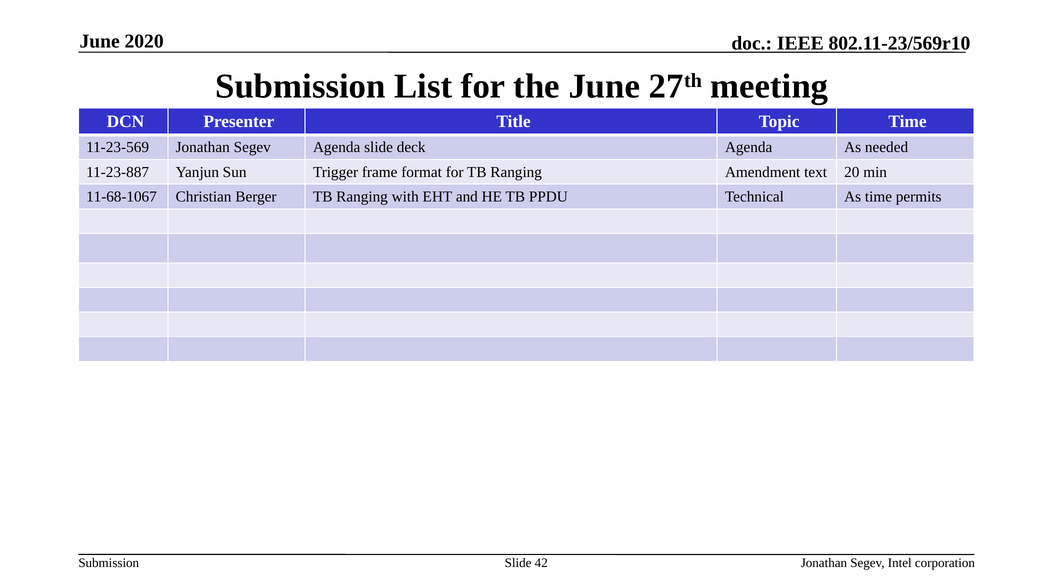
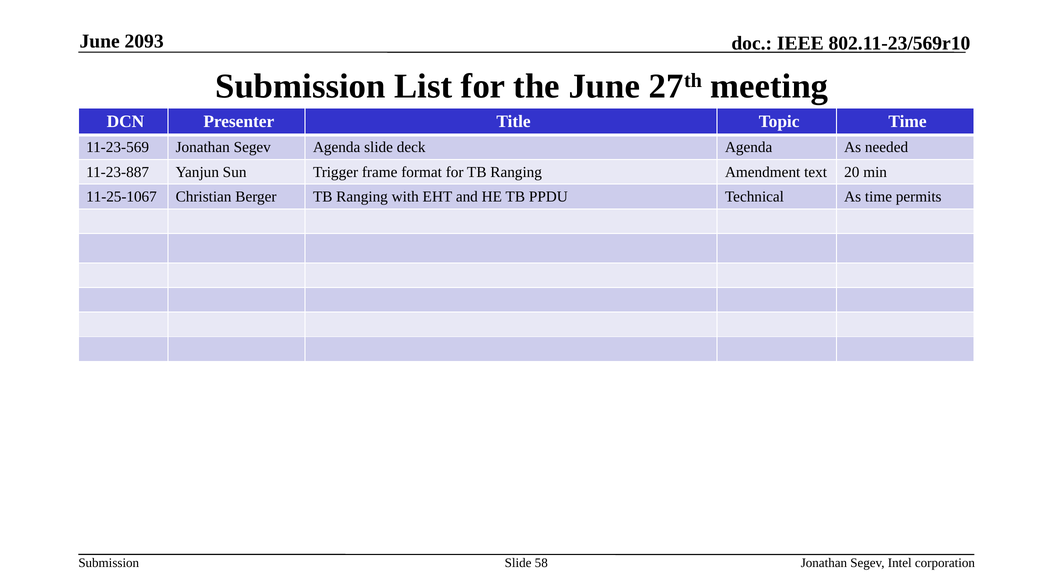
2020: 2020 -> 2093
11-68-1067: 11-68-1067 -> 11-25-1067
42: 42 -> 58
